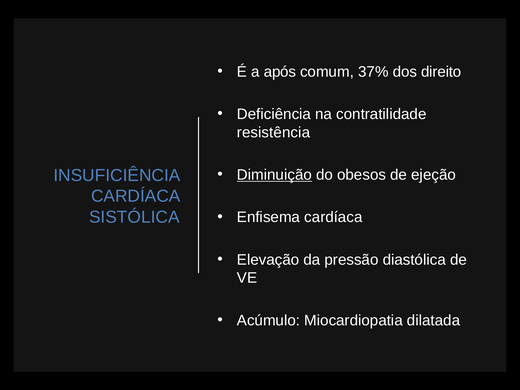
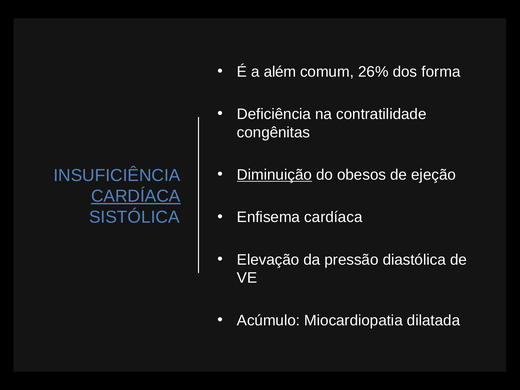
após: após -> além
37%: 37% -> 26%
direito: direito -> forma
resistência: resistência -> congênitas
CARDÍACA at (136, 196) underline: none -> present
